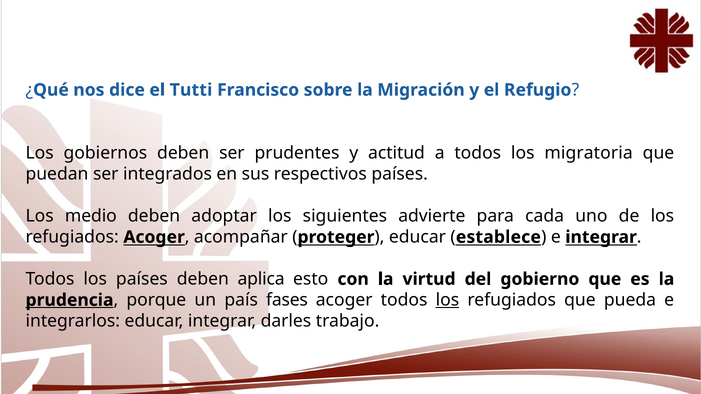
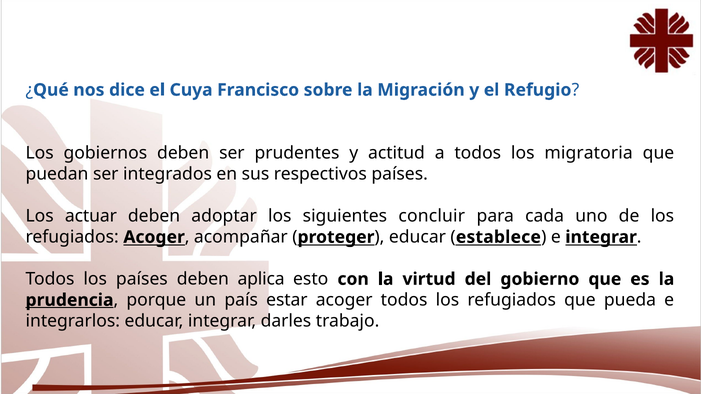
Tutti: Tutti -> Cuya
medio: medio -> actuar
advierte: advierte -> concluir
fases: fases -> estar
los at (447, 300) underline: present -> none
